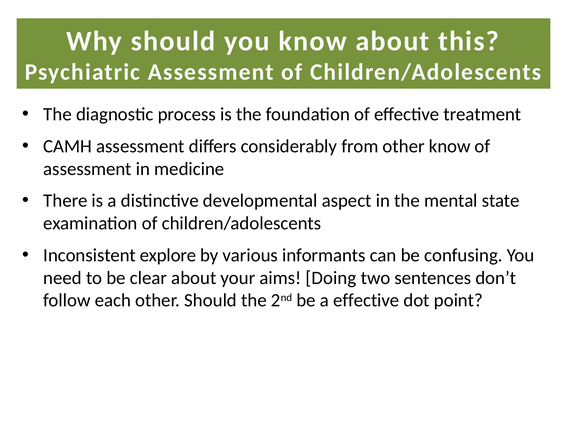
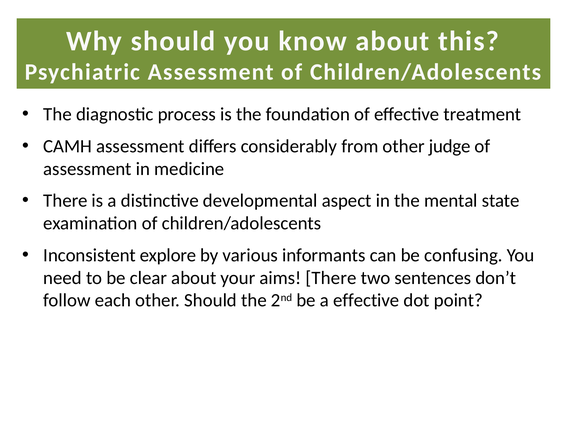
other know: know -> judge
aims Doing: Doing -> There
